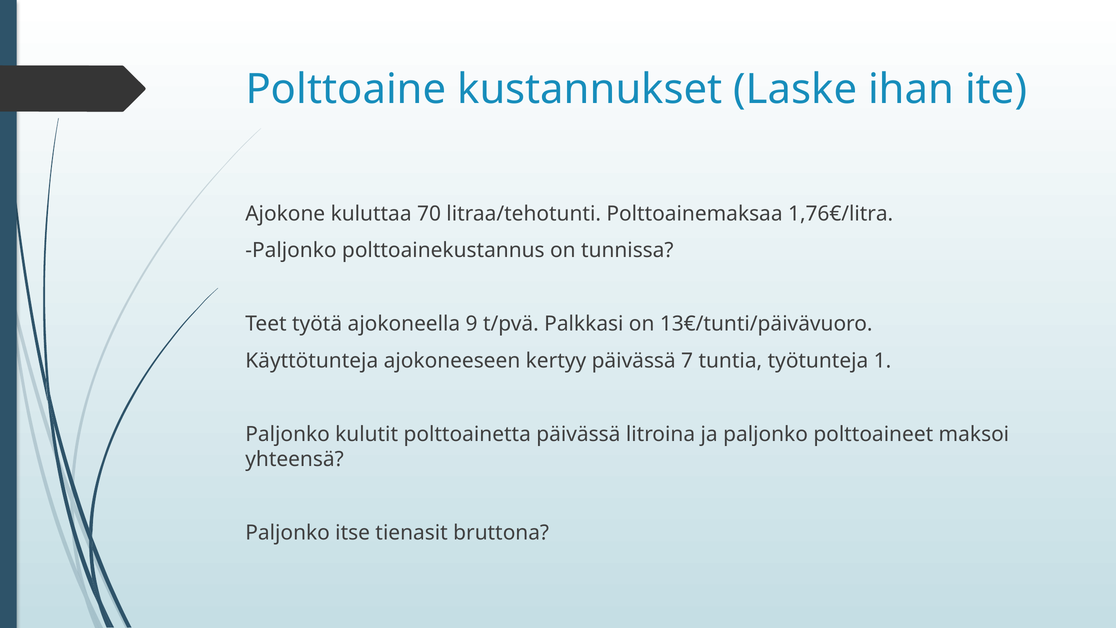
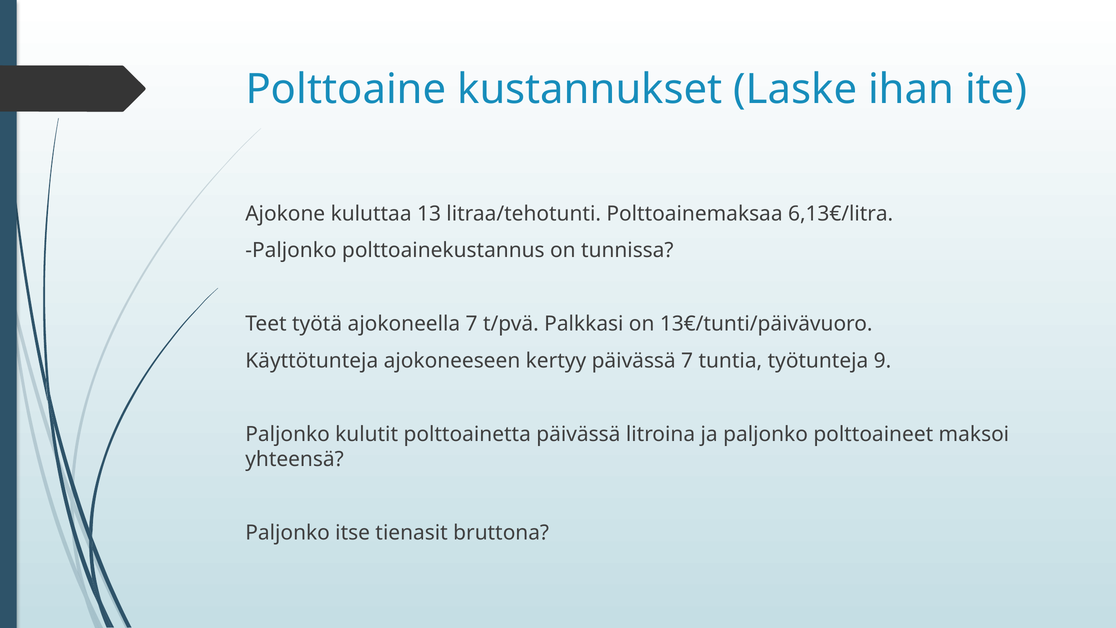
70: 70 -> 13
1,76€/litra: 1,76€/litra -> 6,13€/litra
ajokoneella 9: 9 -> 7
1: 1 -> 9
